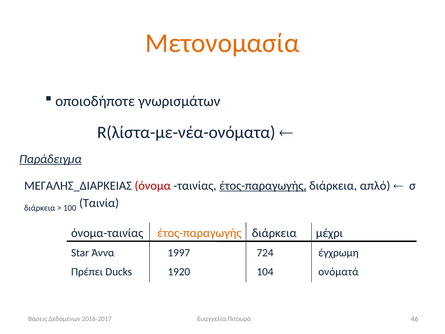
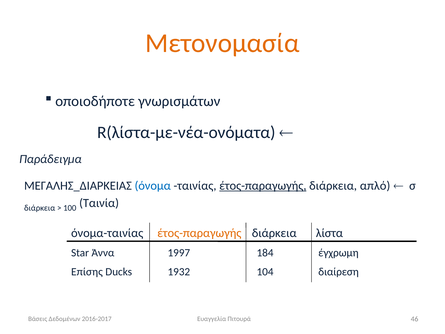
Παράδειγμα underline: present -> none
όνομα colour: red -> blue
μέχρι: μέχρι -> λίστα
724: 724 -> 184
Πρέπει: Πρέπει -> Επίσης
1920: 1920 -> 1932
ονόματά: ονόματά -> διαίρεση
